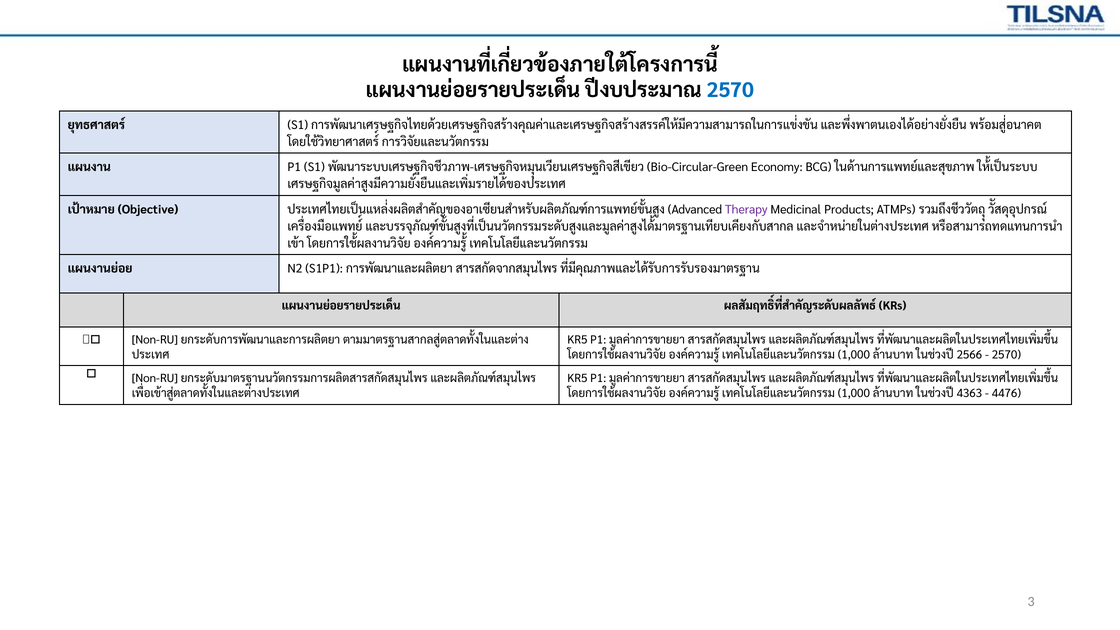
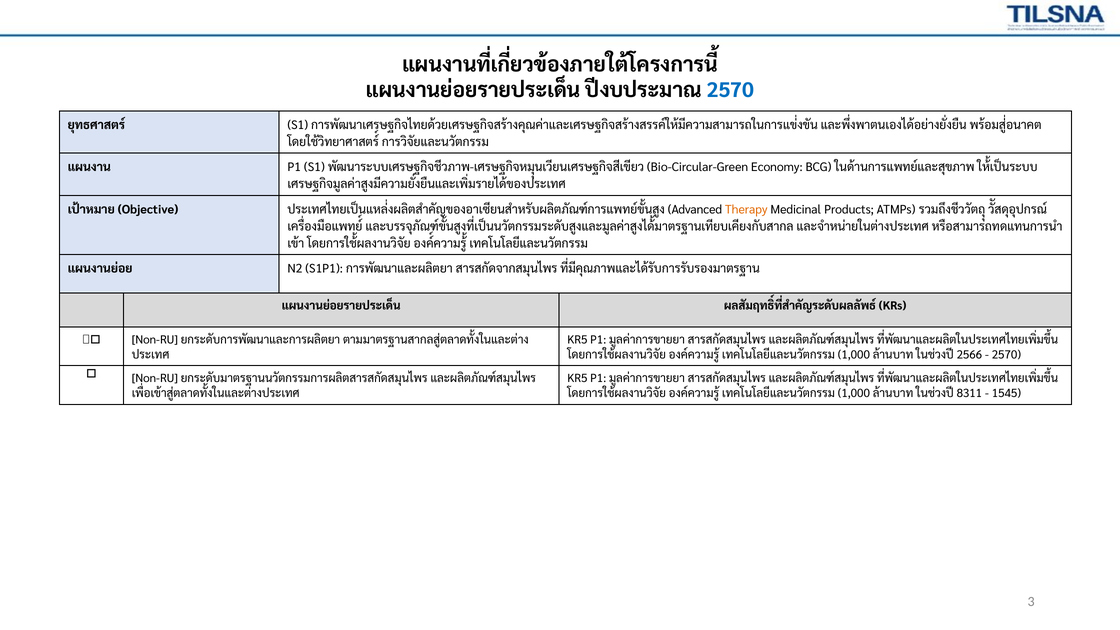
Therapy colour: purple -> orange
4363: 4363 -> 8311
4476: 4476 -> 1545
